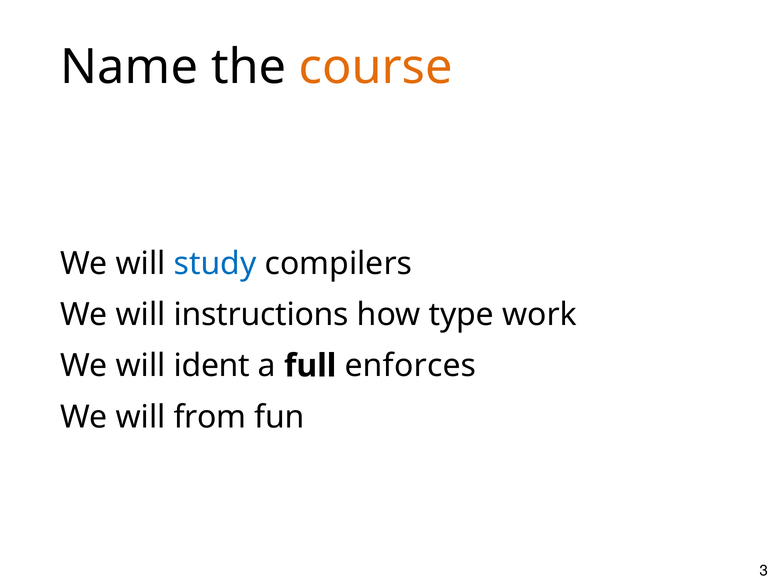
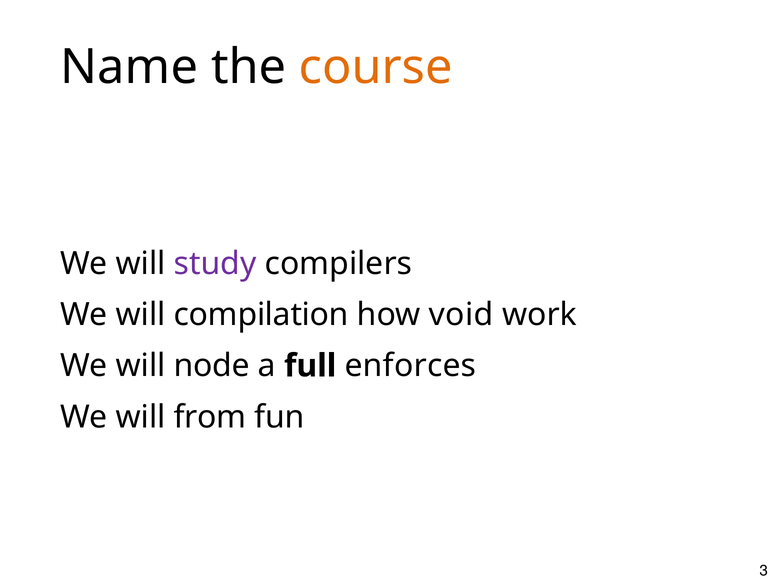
study colour: blue -> purple
instructions: instructions -> compilation
type: type -> void
ident: ident -> node
